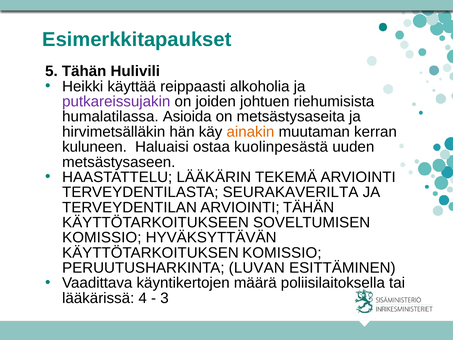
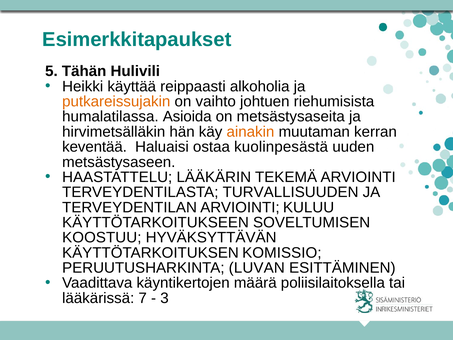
putkareissujakin colour: purple -> orange
joiden: joiden -> vaihto
kuluneen: kuluneen -> keventää
SEURAKAVERILTA: SEURAKAVERILTA -> TURVALLISUUDEN
ARVIOINTI TÄHÄN: TÄHÄN -> KULUU
KOMISSIO at (102, 237): KOMISSIO -> KOOSTUU
4: 4 -> 7
